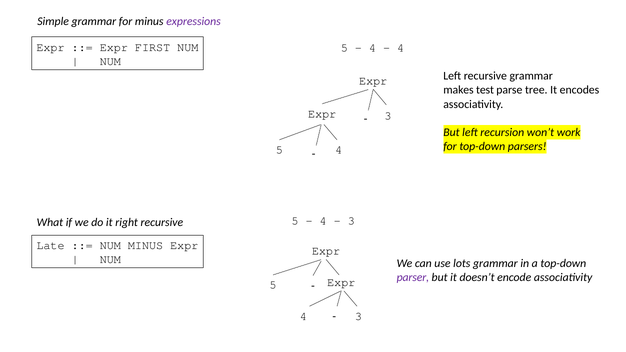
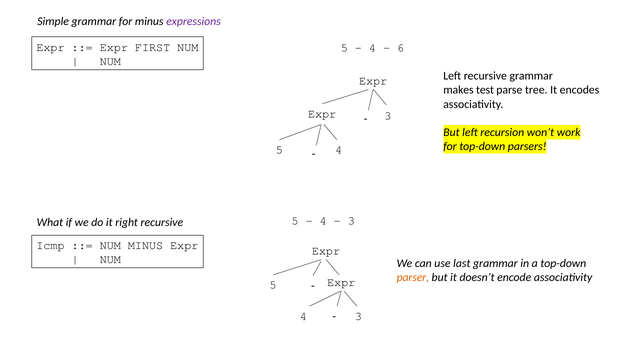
4 at (401, 48): 4 -> 6
Late: Late -> Icmp
lots: lots -> last
parser colour: purple -> orange
